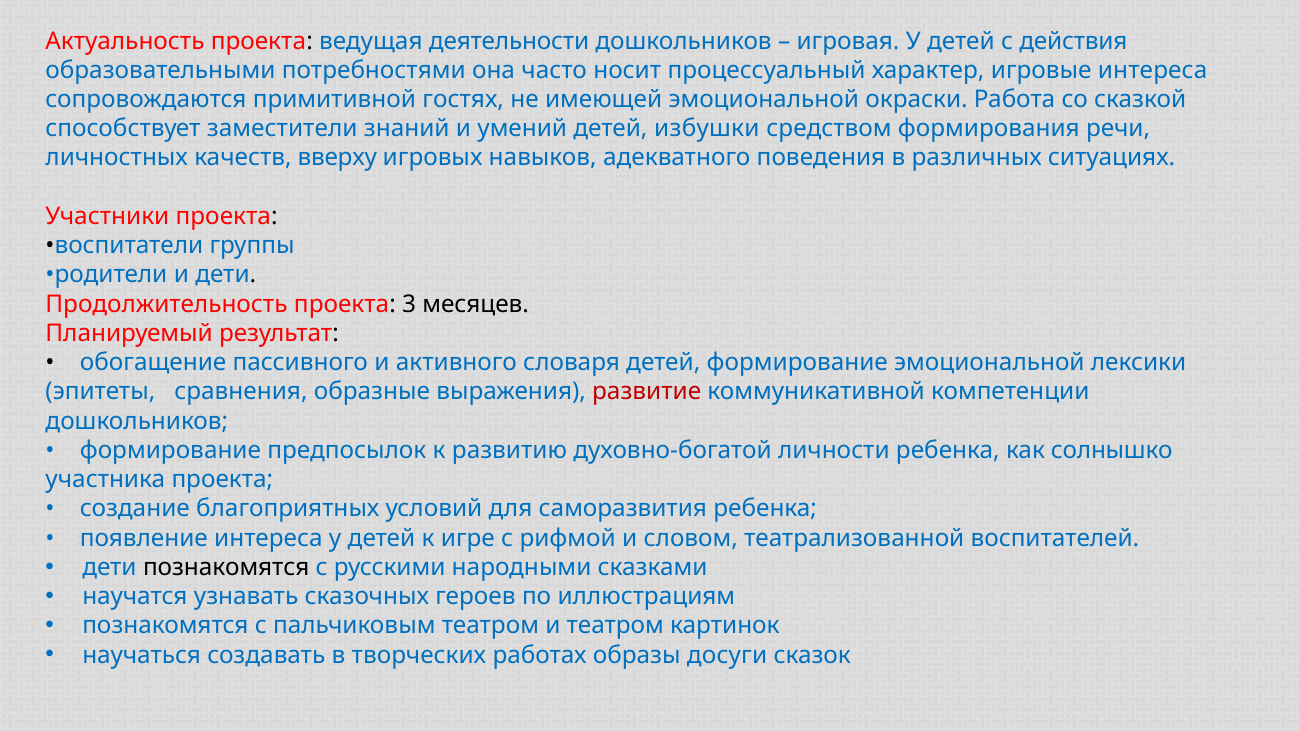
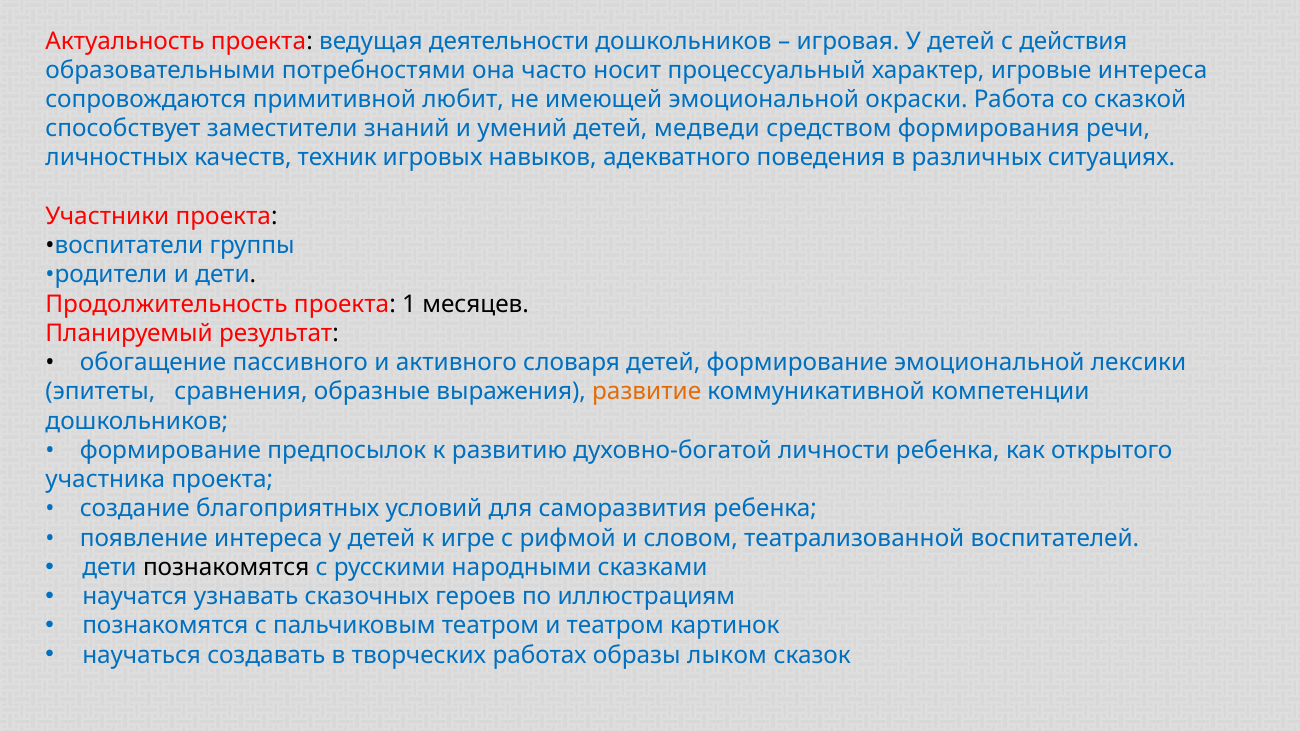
гостях: гостях -> любит
избушки: избушки -> медведи
вверху: вверху -> техник
3: 3 -> 1
развитие colour: red -> orange
солнышко: солнышко -> открытого
досуги: досуги -> лыком
